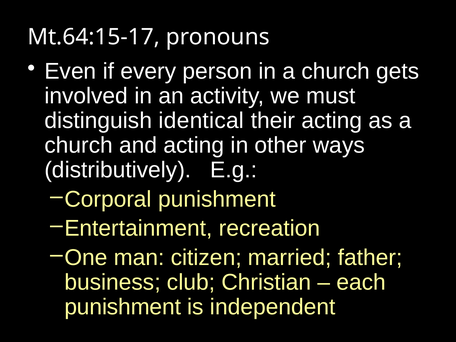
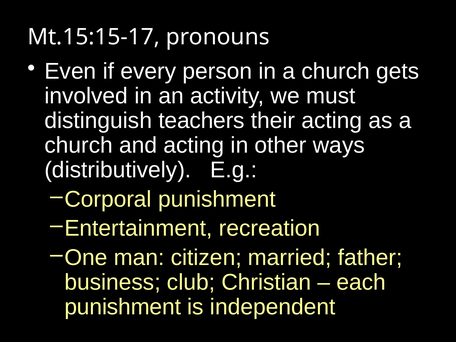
Mt.64:15-17: Mt.64:15-17 -> Mt.15:15-17
identical: identical -> teachers
